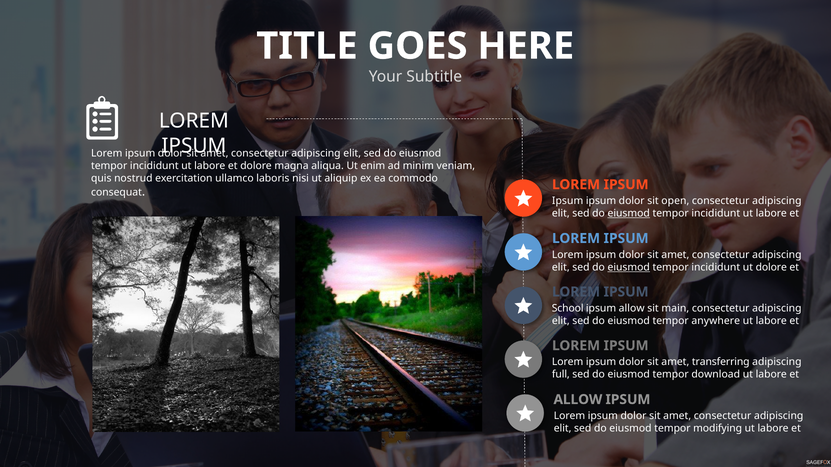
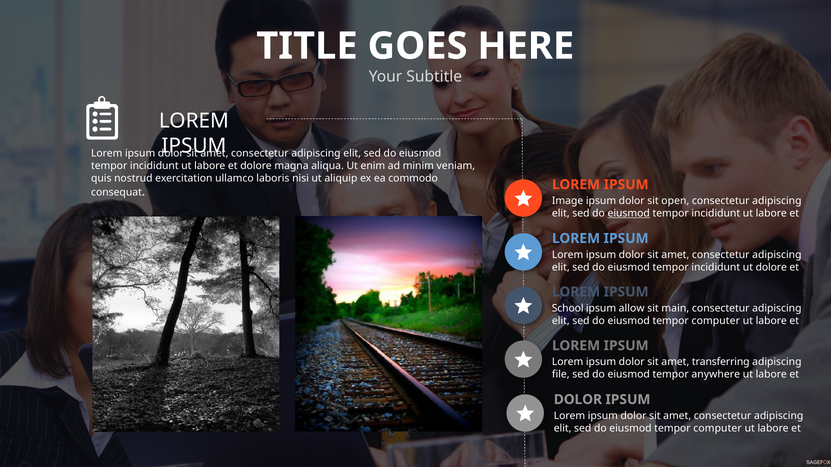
Ipsum at (568, 201): Ipsum -> Image
eiusmod at (629, 267) underline: present -> none
anywhere at (716, 321): anywhere -> computer
full: full -> file
download: download -> anywhere
ALLOW at (578, 400): ALLOW -> DOLOR
modifying at (718, 429): modifying -> computer
